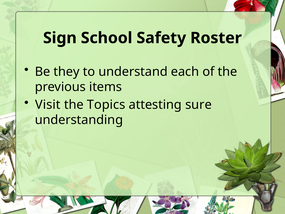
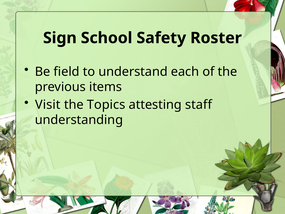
they: they -> field
sure: sure -> staff
